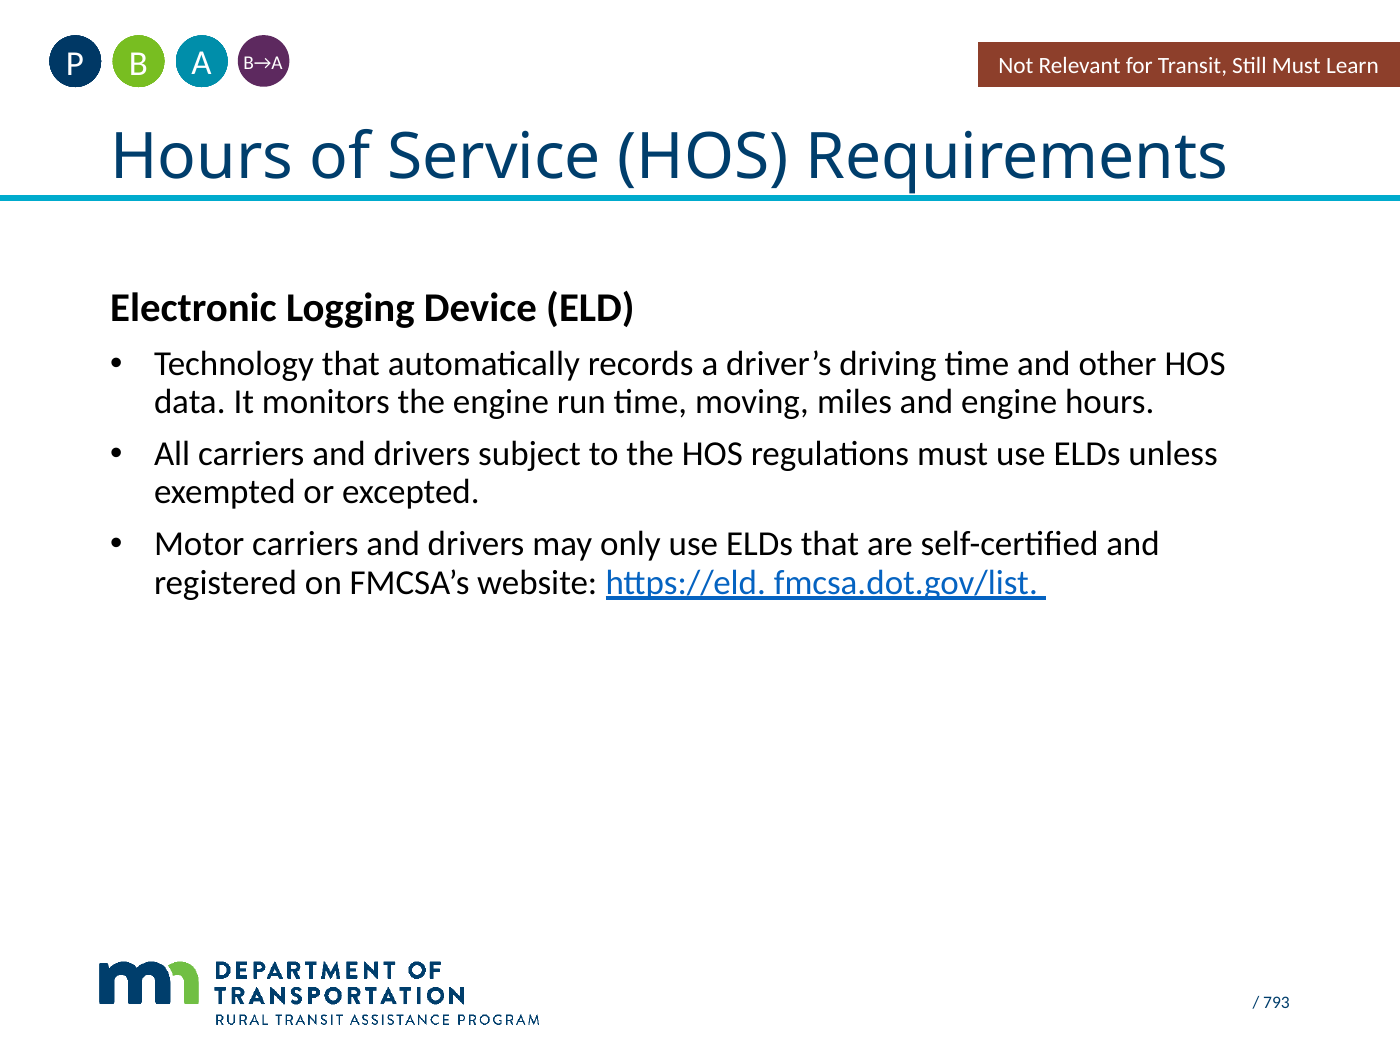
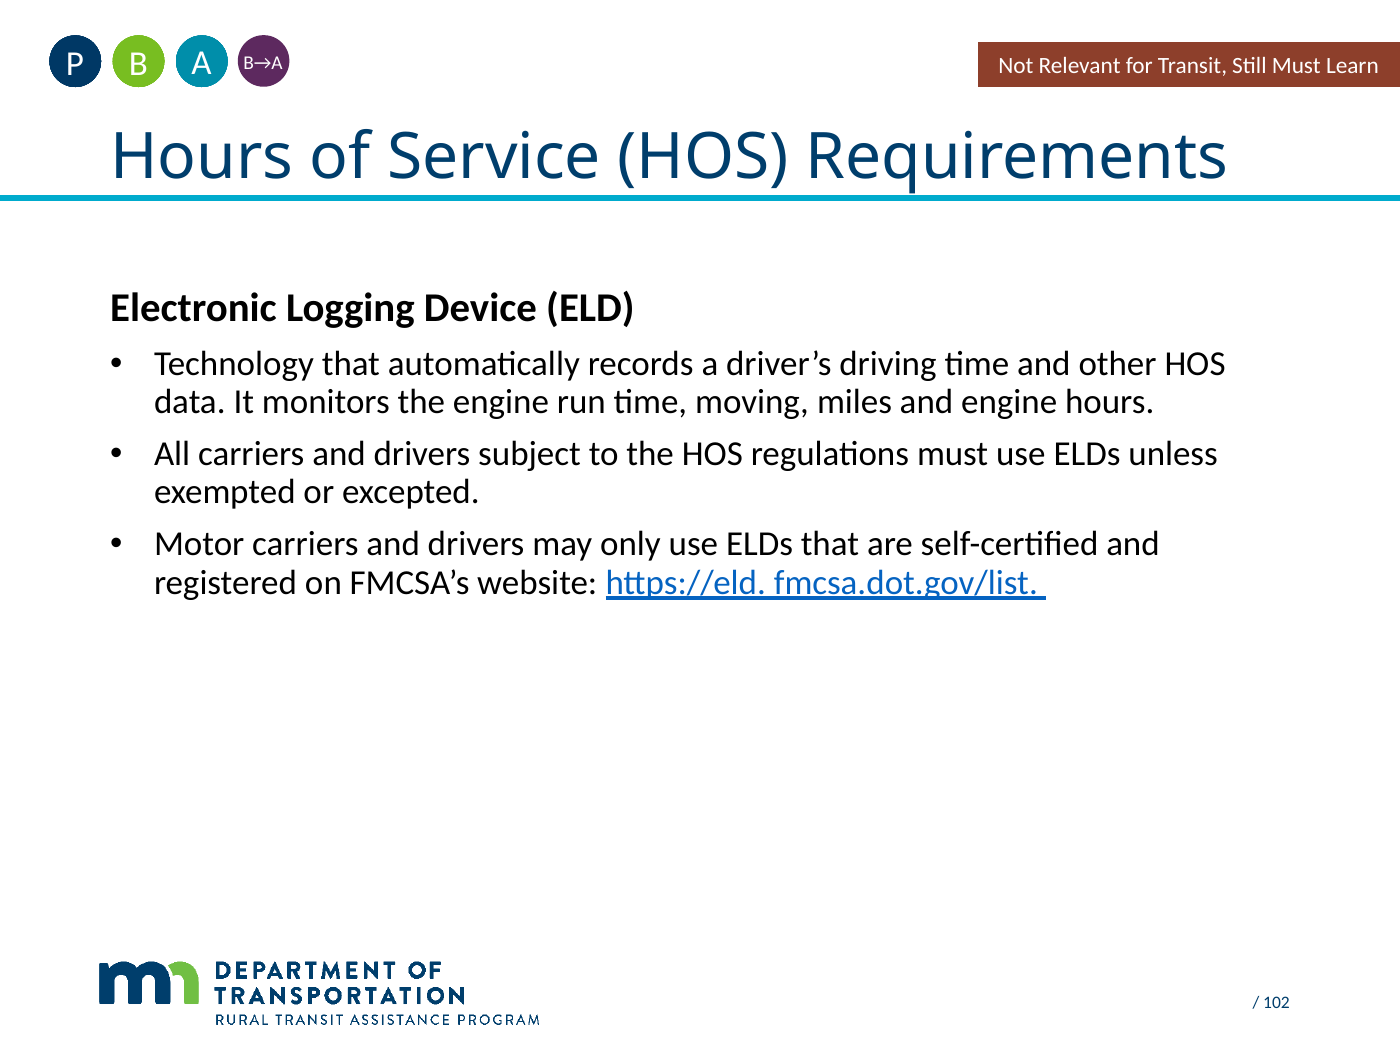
793: 793 -> 102
